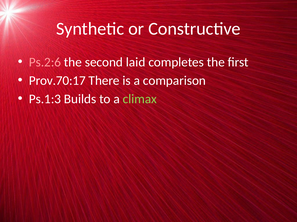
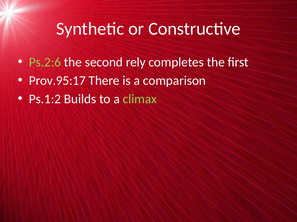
Ps.2:6 colour: pink -> light green
laid: laid -> rely
Prov.70:17: Prov.70:17 -> Prov.95:17
Ps.1:3: Ps.1:3 -> Ps.1:2
